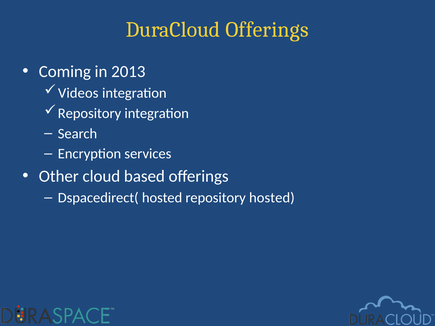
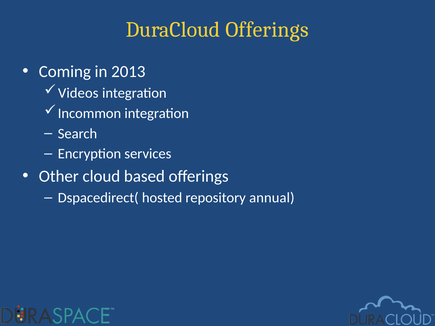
Repository at (89, 113): Repository -> Incommon
repository hosted: hosted -> annual
